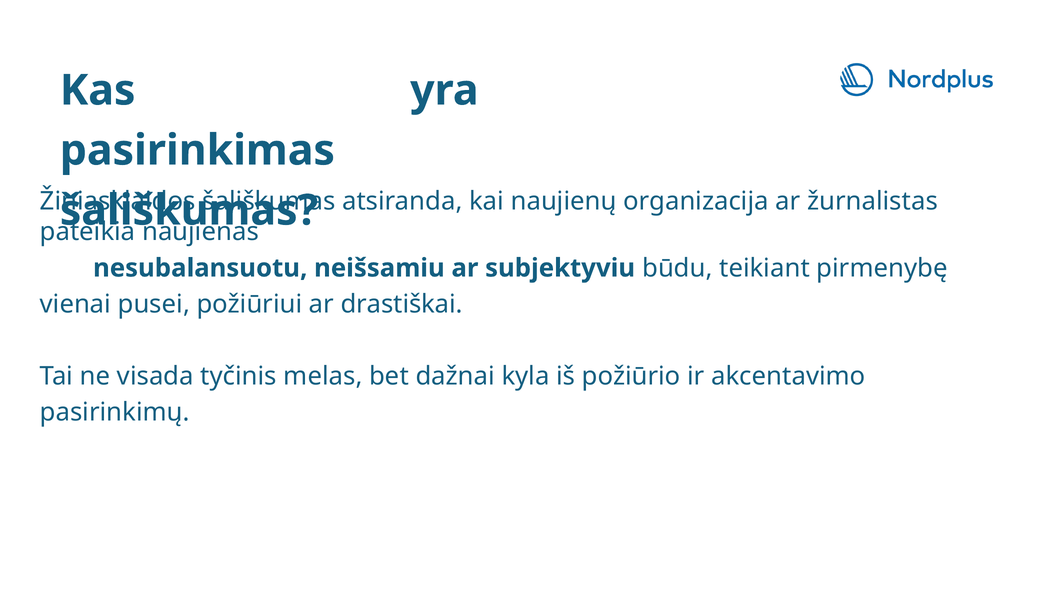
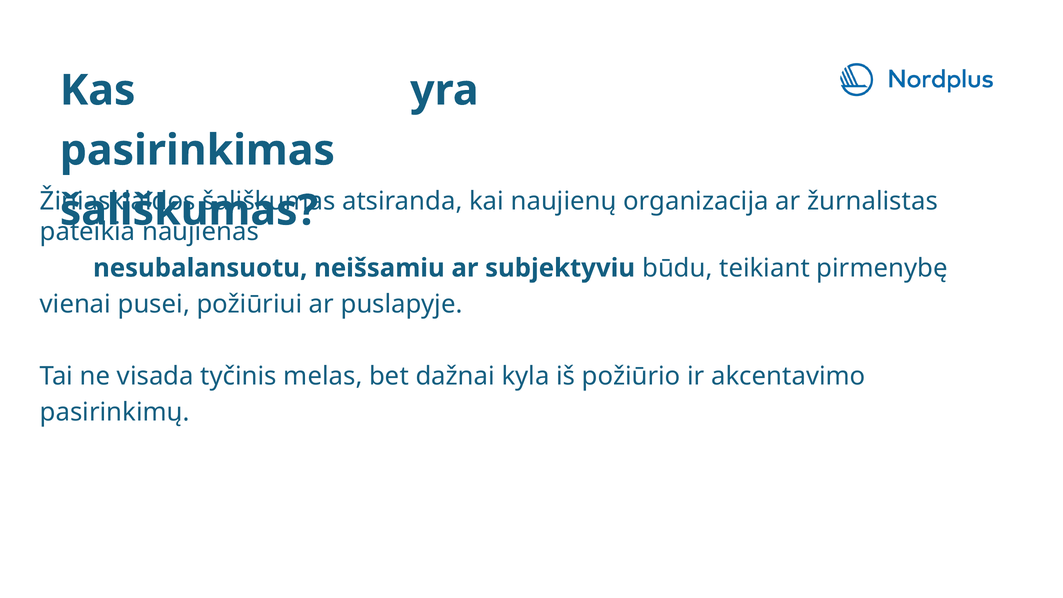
drastiškai: drastiškai -> puslapyje
